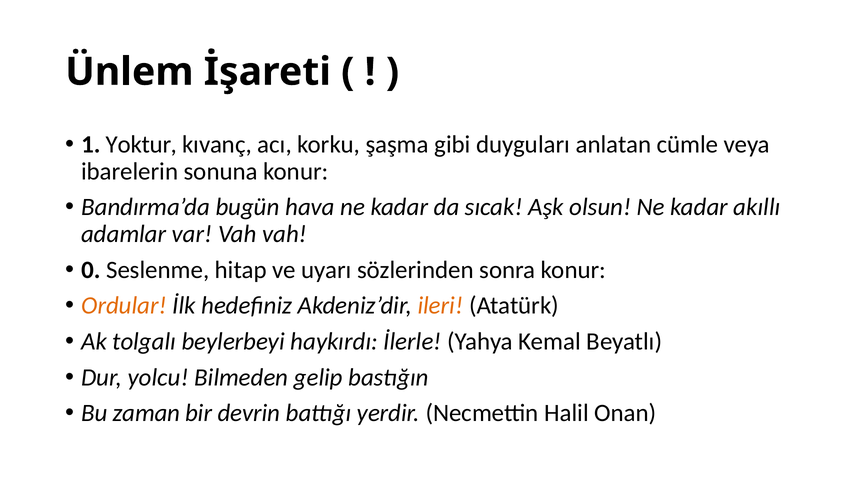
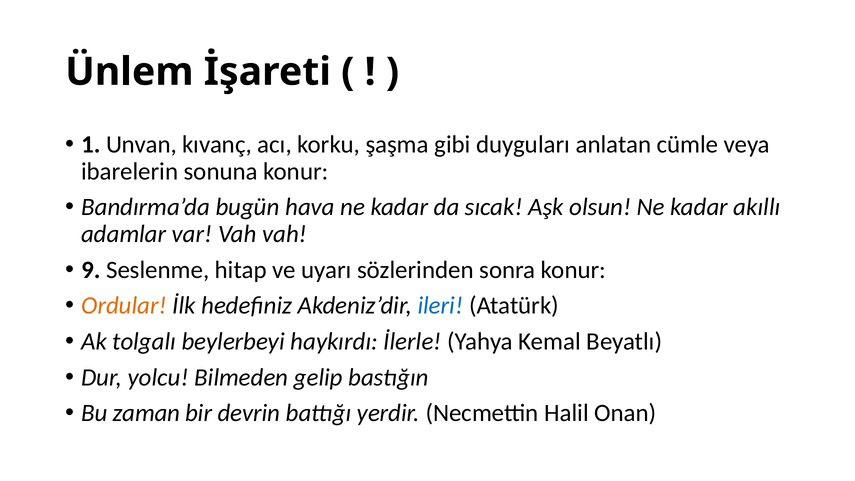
Yoktur: Yoktur -> Unvan
0: 0 -> 9
ileri colour: orange -> blue
